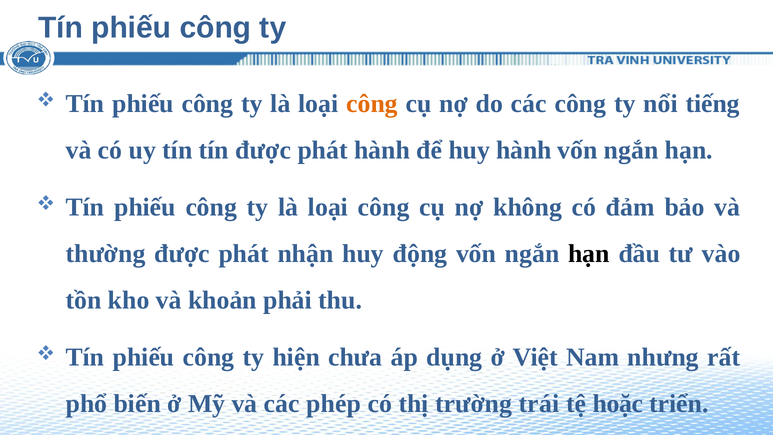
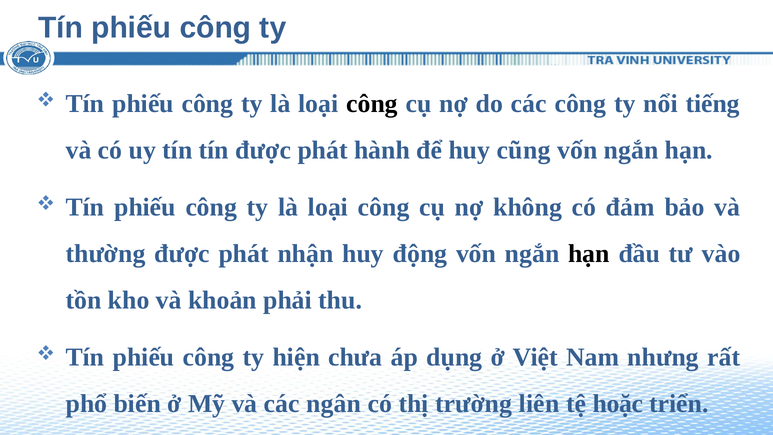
công at (372, 104) colour: orange -> black
huy hành: hành -> cũng
phép: phép -> ngân
trái: trái -> liên
